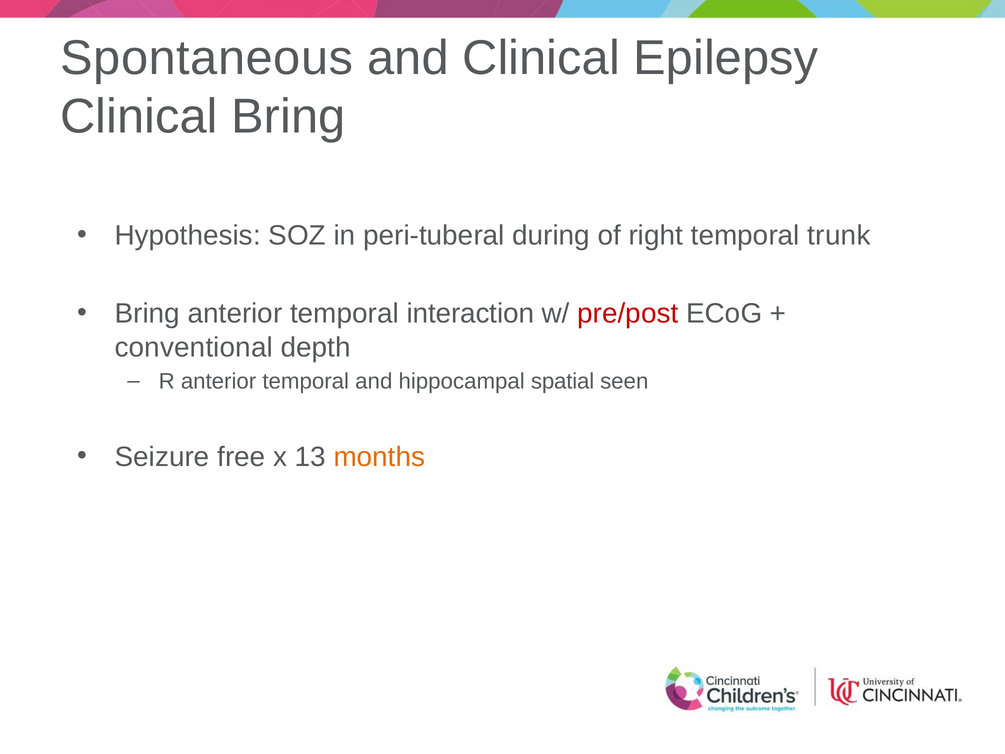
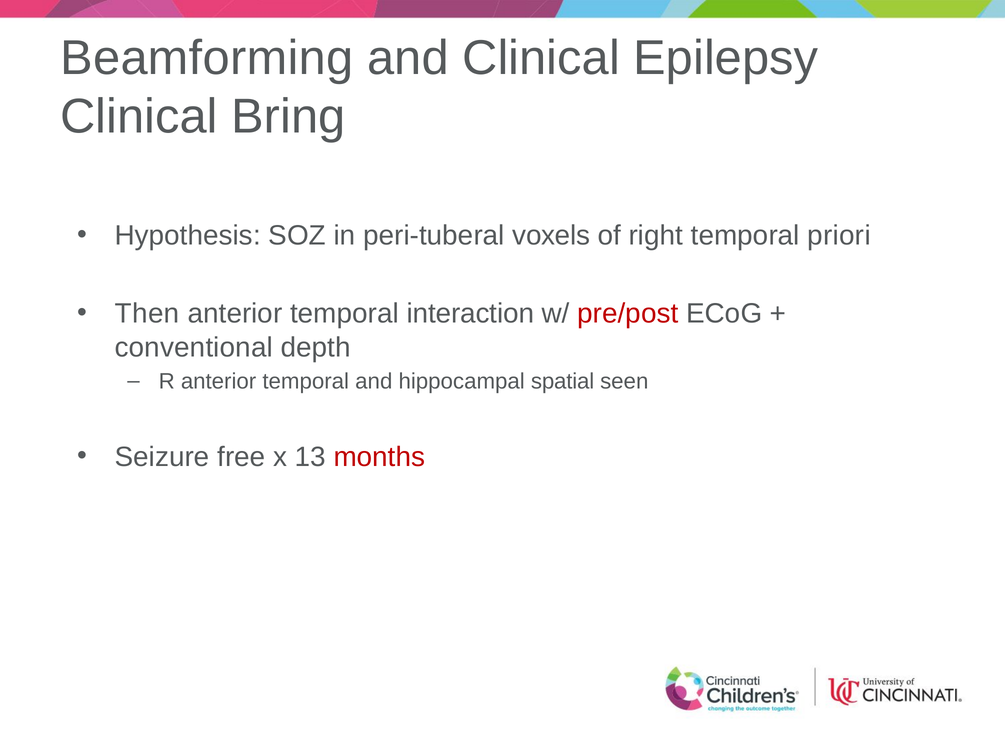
Spontaneous: Spontaneous -> Beamforming
during: during -> voxels
trunk: trunk -> priori
Bring at (147, 314): Bring -> Then
months colour: orange -> red
